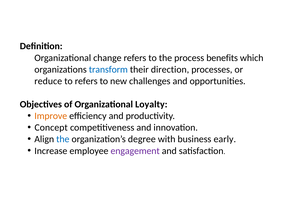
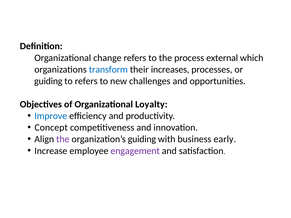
benefits: benefits -> external
direction: direction -> increases
reduce at (48, 81): reduce -> guiding
Improve colour: orange -> blue
the at (63, 139) colour: blue -> purple
organization’s degree: degree -> guiding
